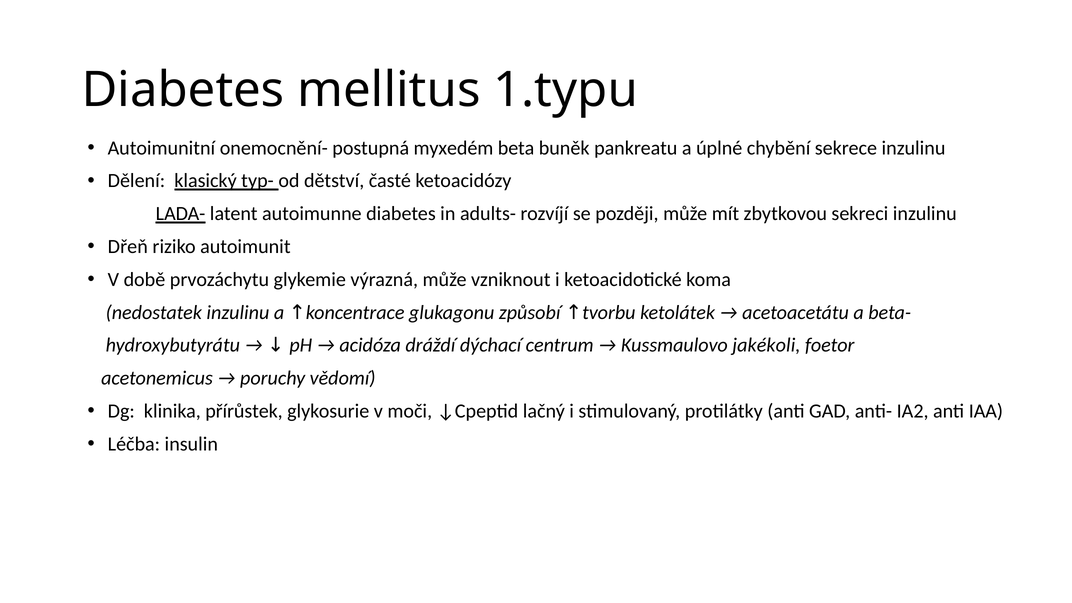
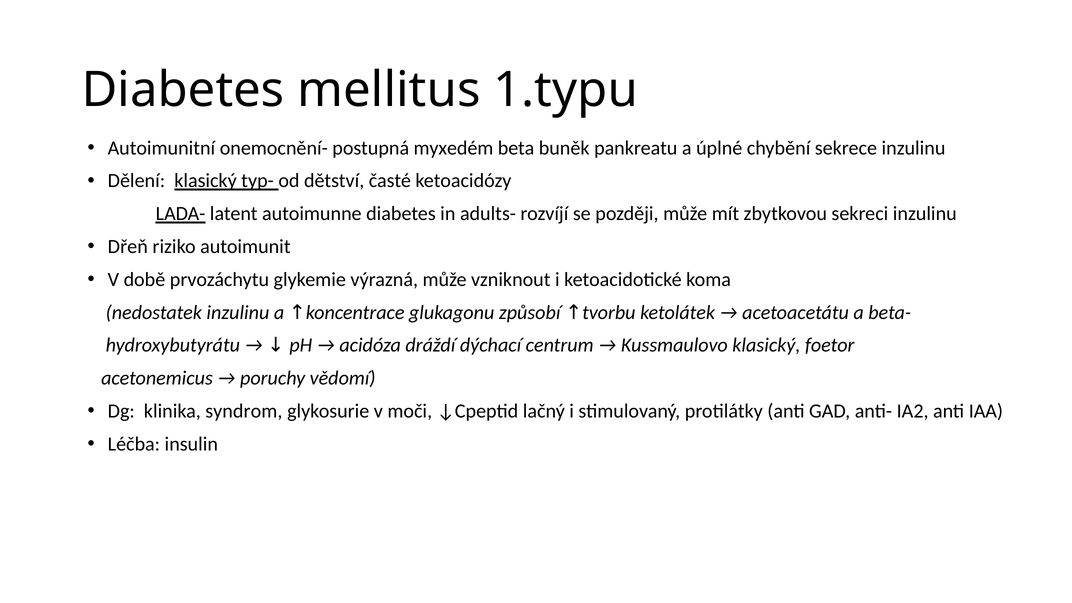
Kussmaulovo jakékoli: jakékoli -> klasický
přírůstek: přírůstek -> syndrom
